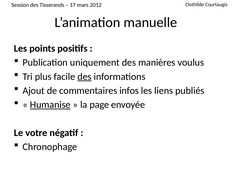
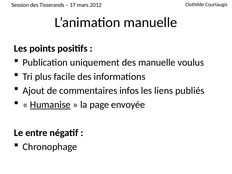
des manières: manières -> manuelle
des at (85, 77) underline: present -> none
votre: votre -> entre
